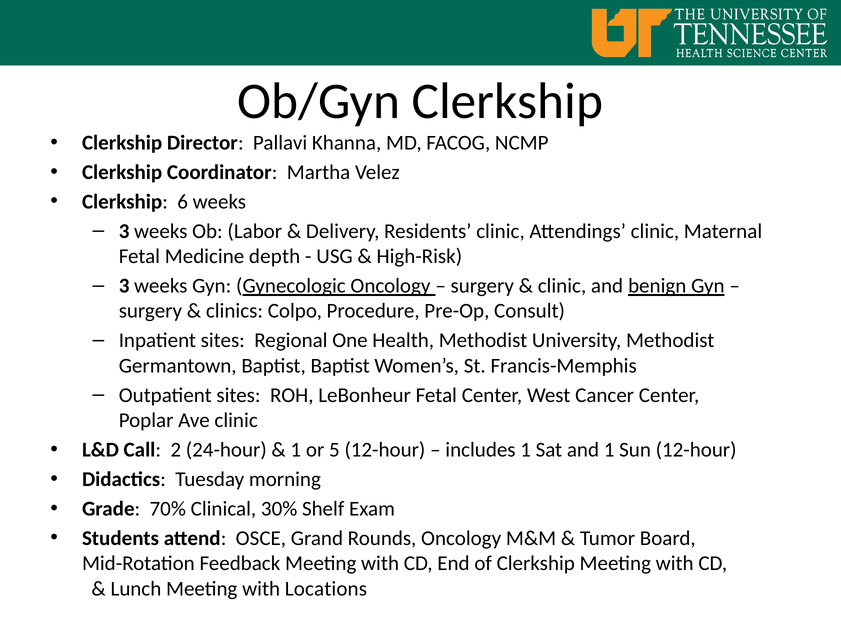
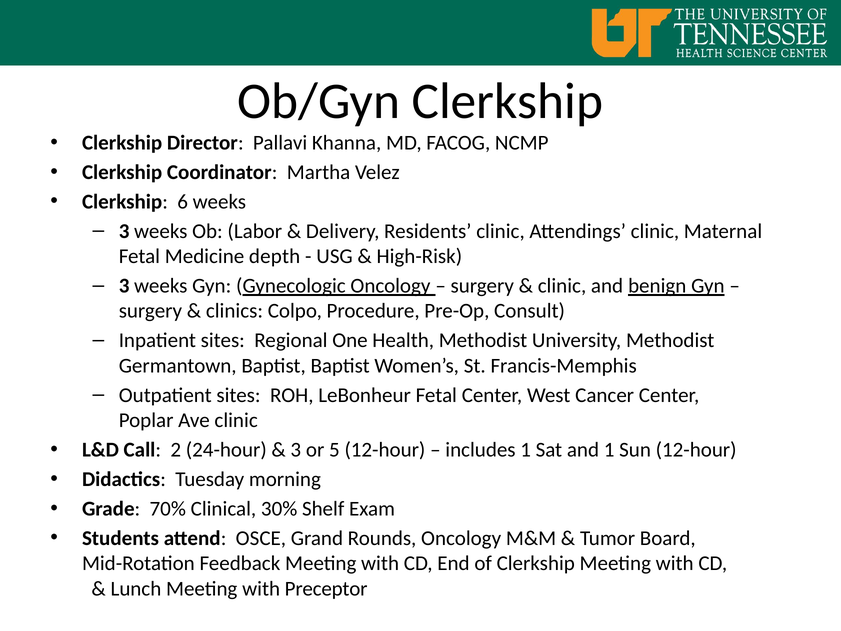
1 at (296, 450): 1 -> 3
Locations: Locations -> Preceptor
